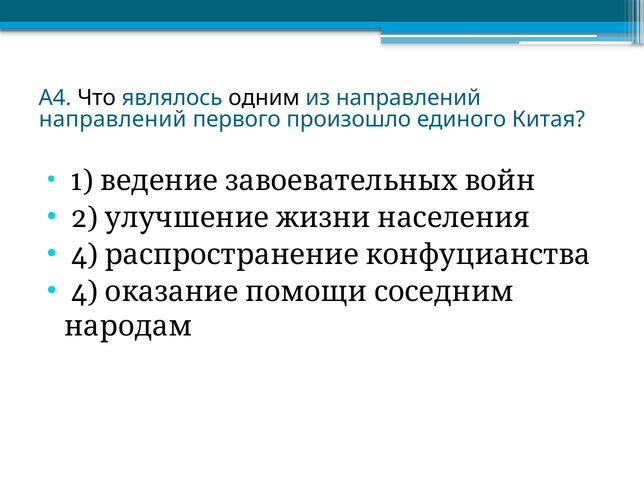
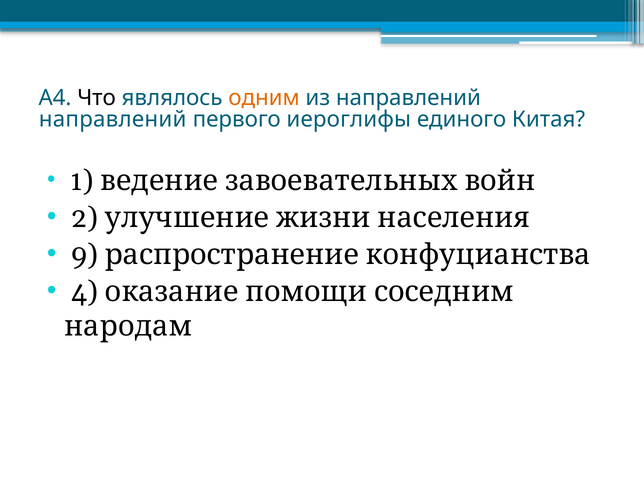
одним colour: black -> orange
произошло: произошло -> иероглифы
4 at (85, 255): 4 -> 9
